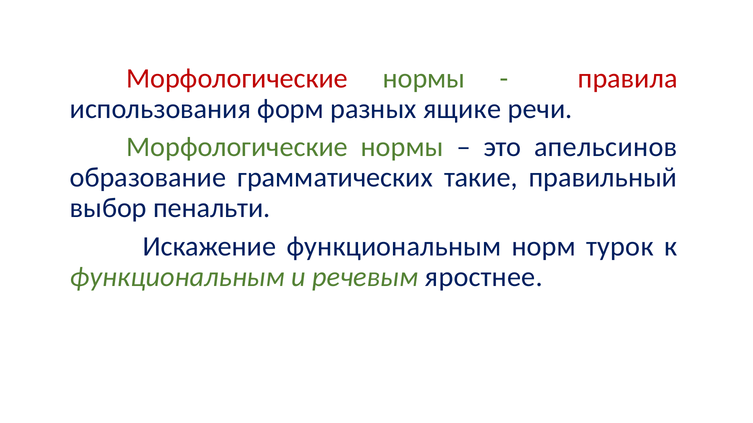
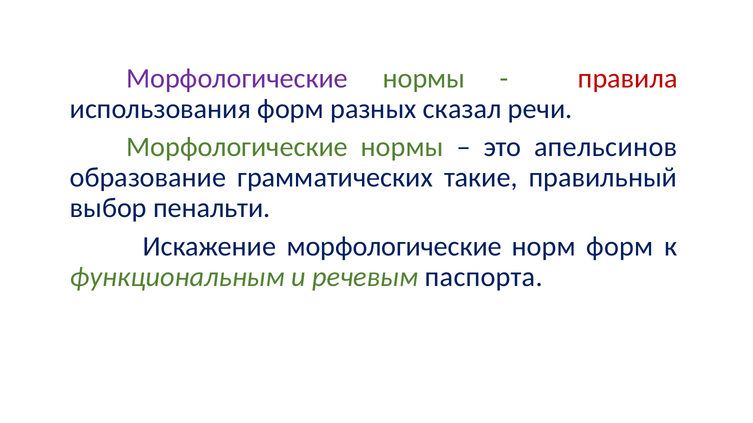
Морфологические at (237, 78) colour: red -> purple
ящике: ящике -> сказал
Искажение функциональным: функциональным -> морфологические
норм турок: турок -> форм
яростнее: яростнее -> паспорта
